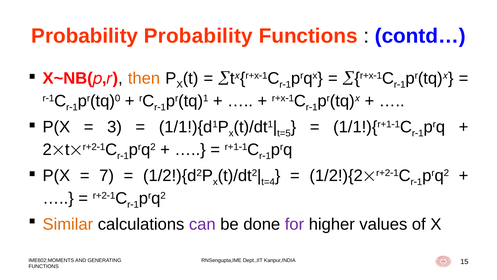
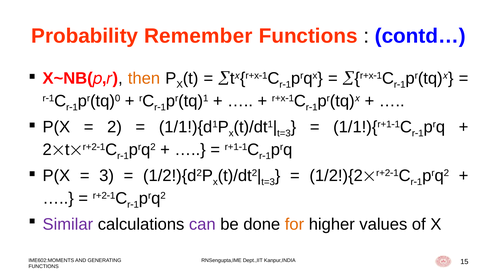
Probability Probability: Probability -> Remember
3 at (115, 127): 3 -> 2
t=5 at (284, 133): t=5 -> t=3
7: 7 -> 3
t=4 at (268, 182): t=4 -> t=3
Similar colour: orange -> purple
for colour: purple -> orange
